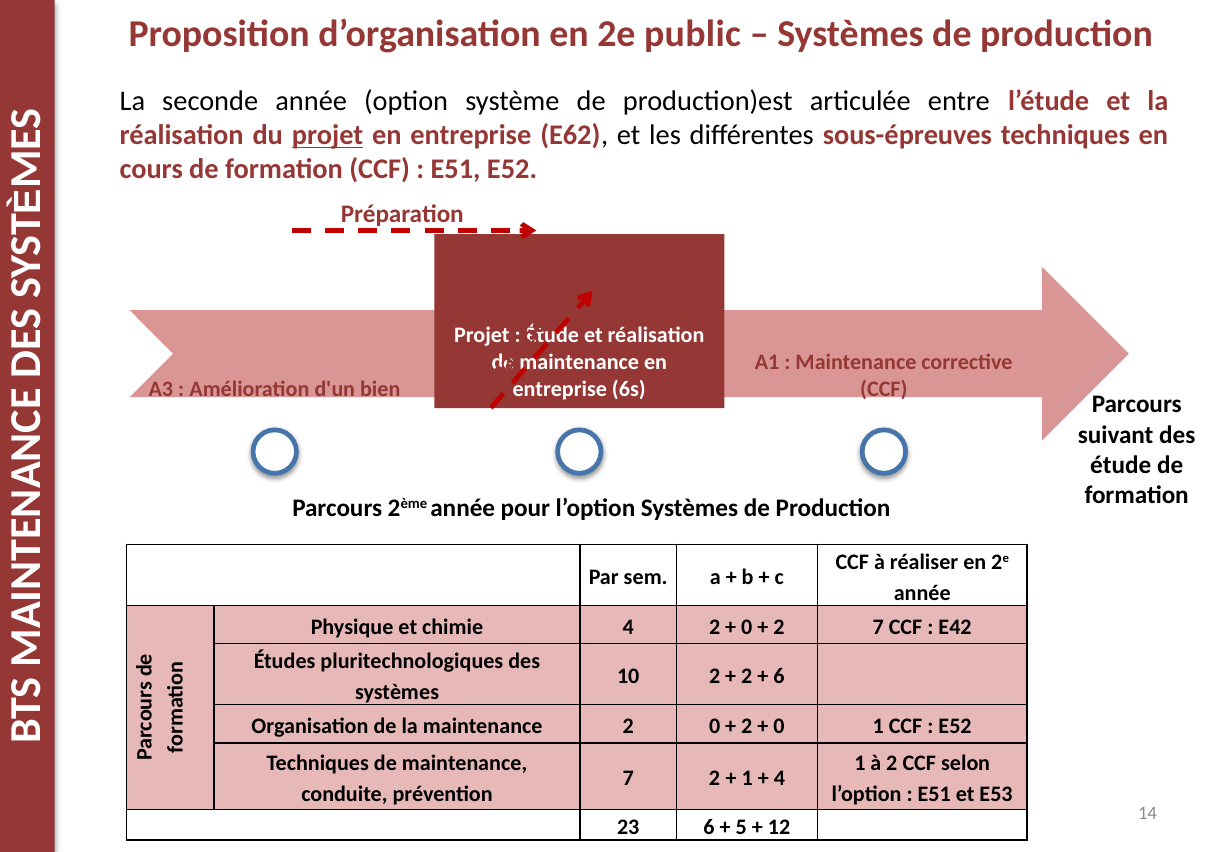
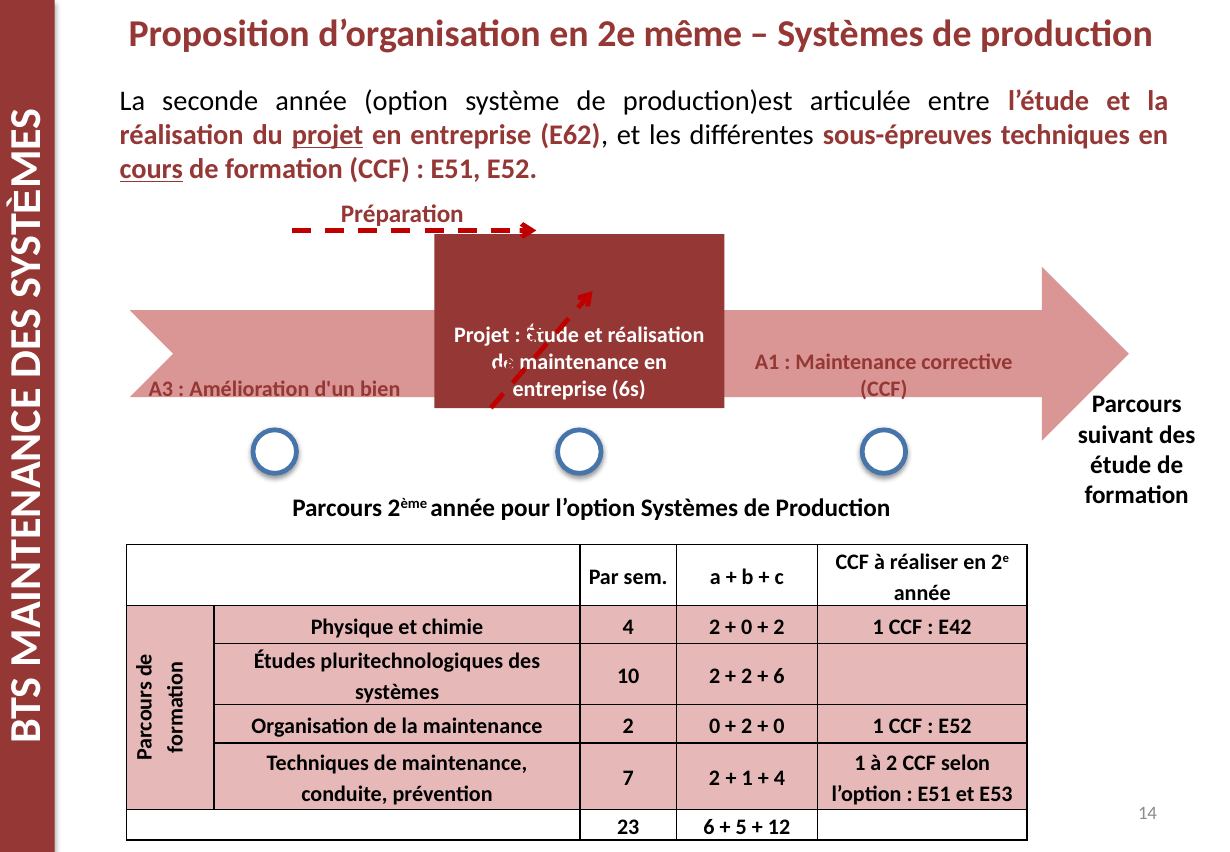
public: public -> même
cours underline: none -> present
2 7: 7 -> 1
